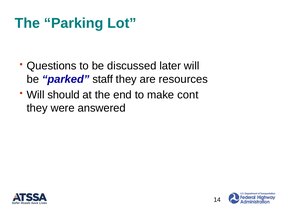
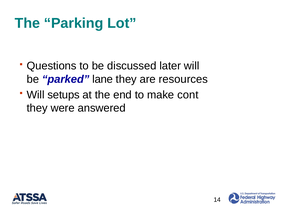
staff: staff -> lane
should: should -> setups
